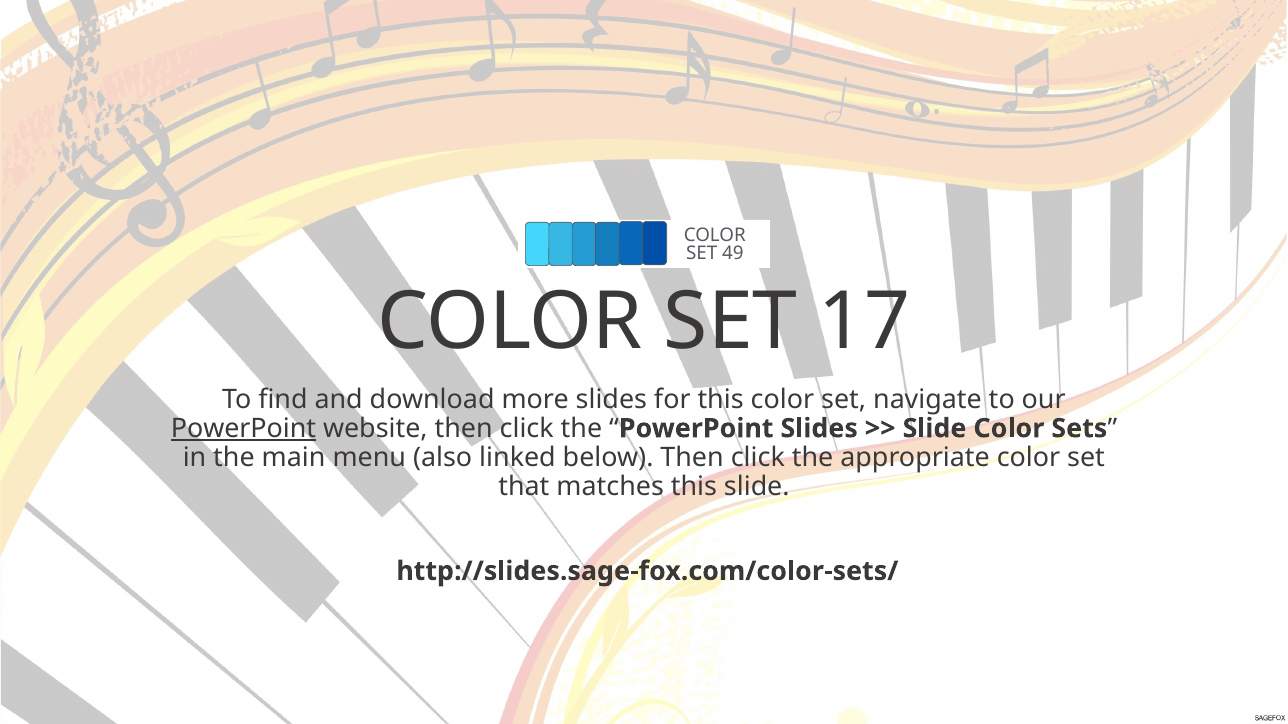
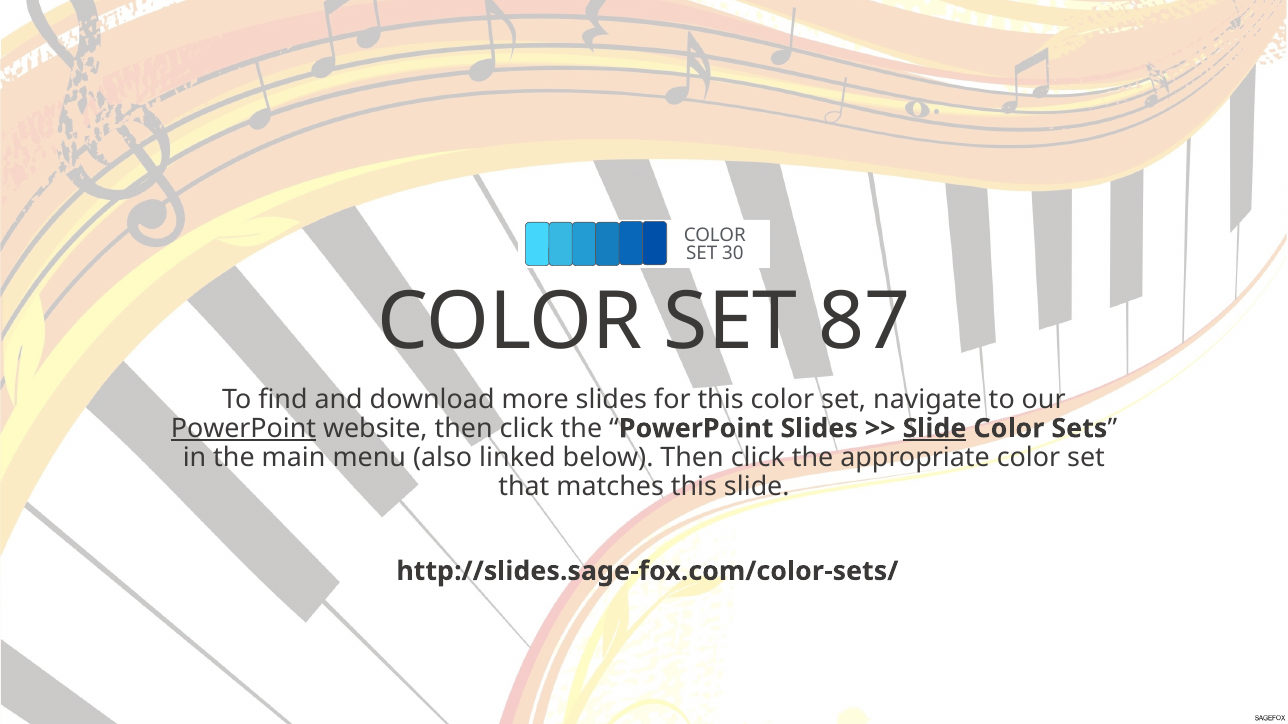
49: 49 -> 30
17: 17 -> 87
Slide at (935, 429) underline: none -> present
